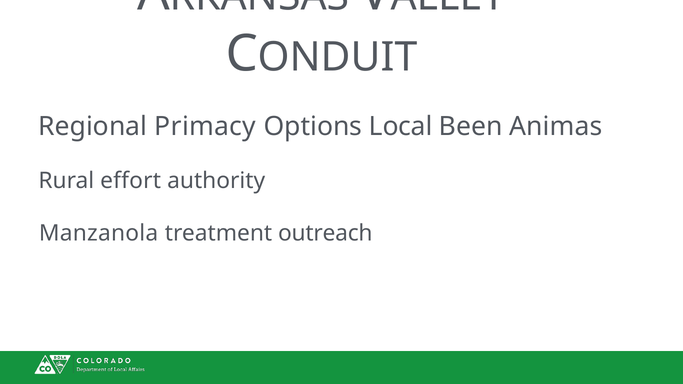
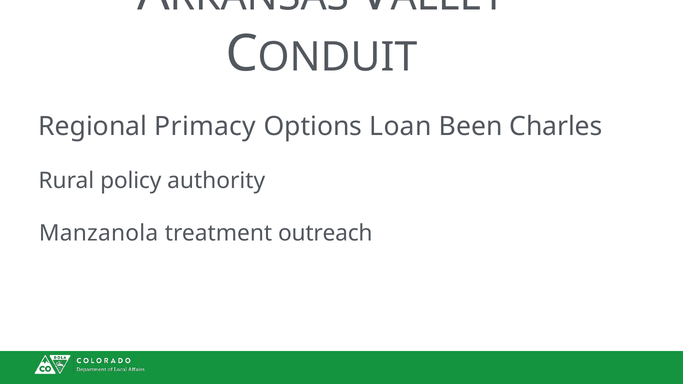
Local: Local -> Loan
Animas: Animas -> Charles
effort: effort -> policy
